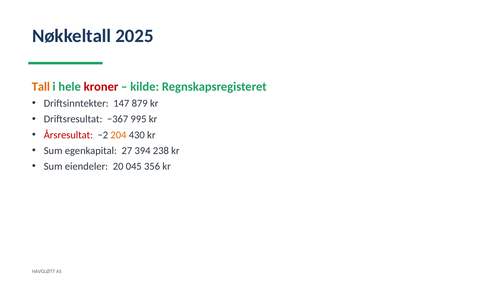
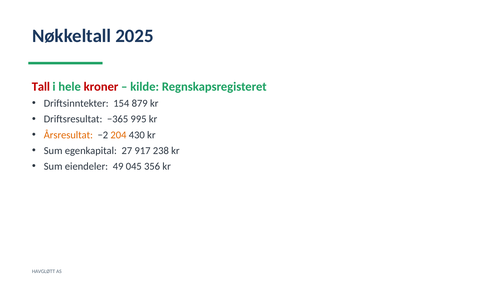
Tall colour: orange -> red
147: 147 -> 154
−367: −367 -> −365
Årsresultat colour: red -> orange
394: 394 -> 917
20: 20 -> 49
